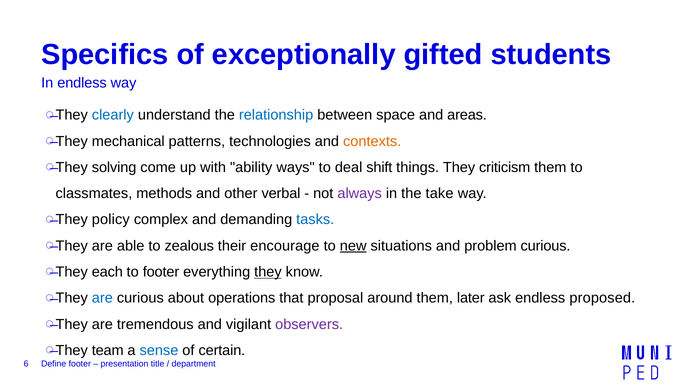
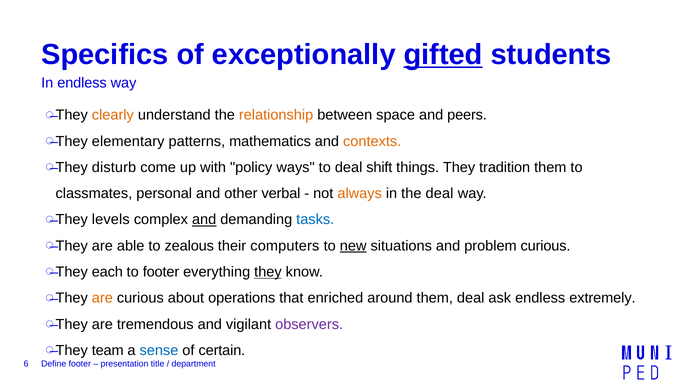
gifted underline: none -> present
clearly colour: blue -> orange
relationship colour: blue -> orange
areas: areas -> peers
mechanical: mechanical -> elementary
technologies: technologies -> mathematics
solving: solving -> disturb
ability: ability -> policy
criticism: criticism -> tradition
methods: methods -> personal
always colour: purple -> orange
the take: take -> deal
policy: policy -> levels
and at (204, 220) underline: none -> present
encourage: encourage -> computers
are at (102, 298) colour: blue -> orange
proposal: proposal -> enriched
them later: later -> deal
proposed: proposed -> extremely
